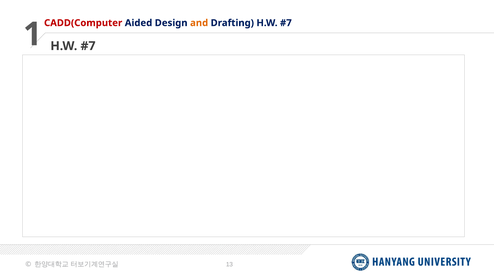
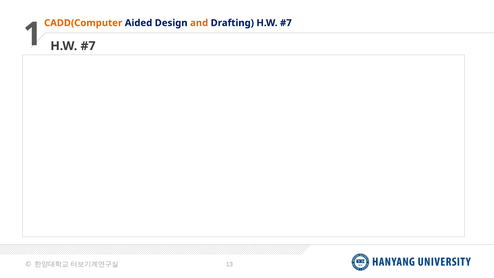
CADD(Computer colour: red -> orange
